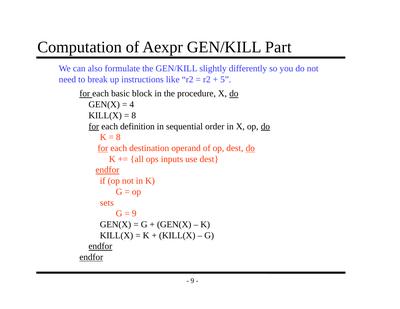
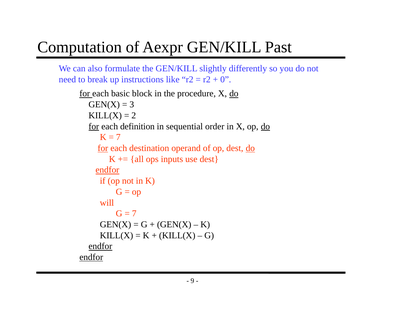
Part: Part -> Past
5: 5 -> 0
4: 4 -> 3
8 at (134, 115): 8 -> 2
8 at (118, 137): 8 -> 7
sets: sets -> will
9 at (134, 214): 9 -> 7
